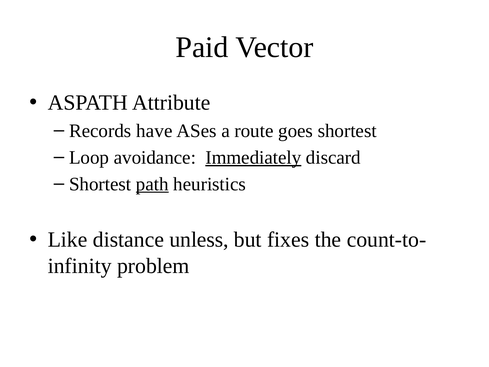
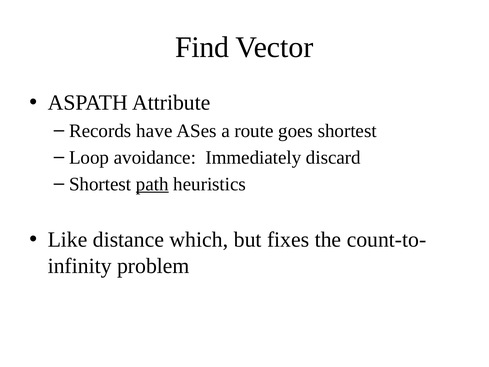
Paid: Paid -> Find
Immediately underline: present -> none
unless: unless -> which
